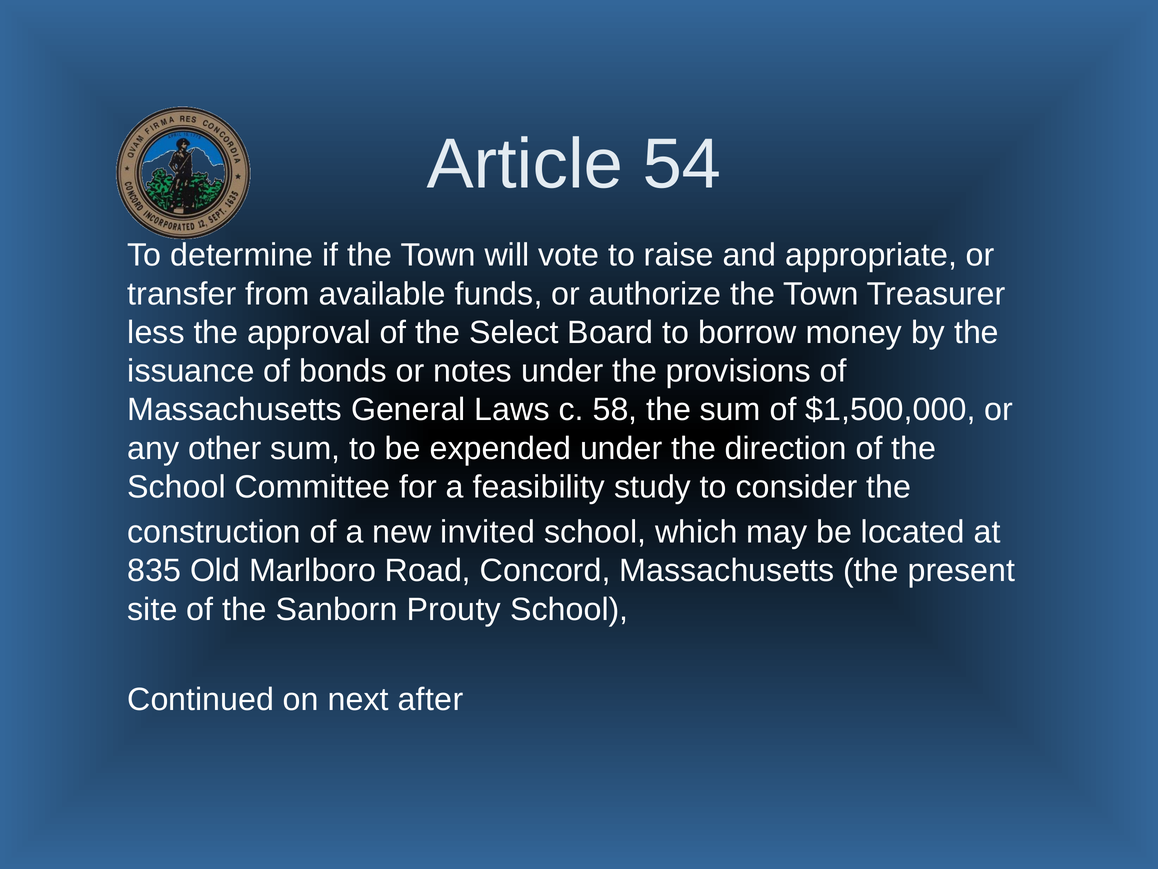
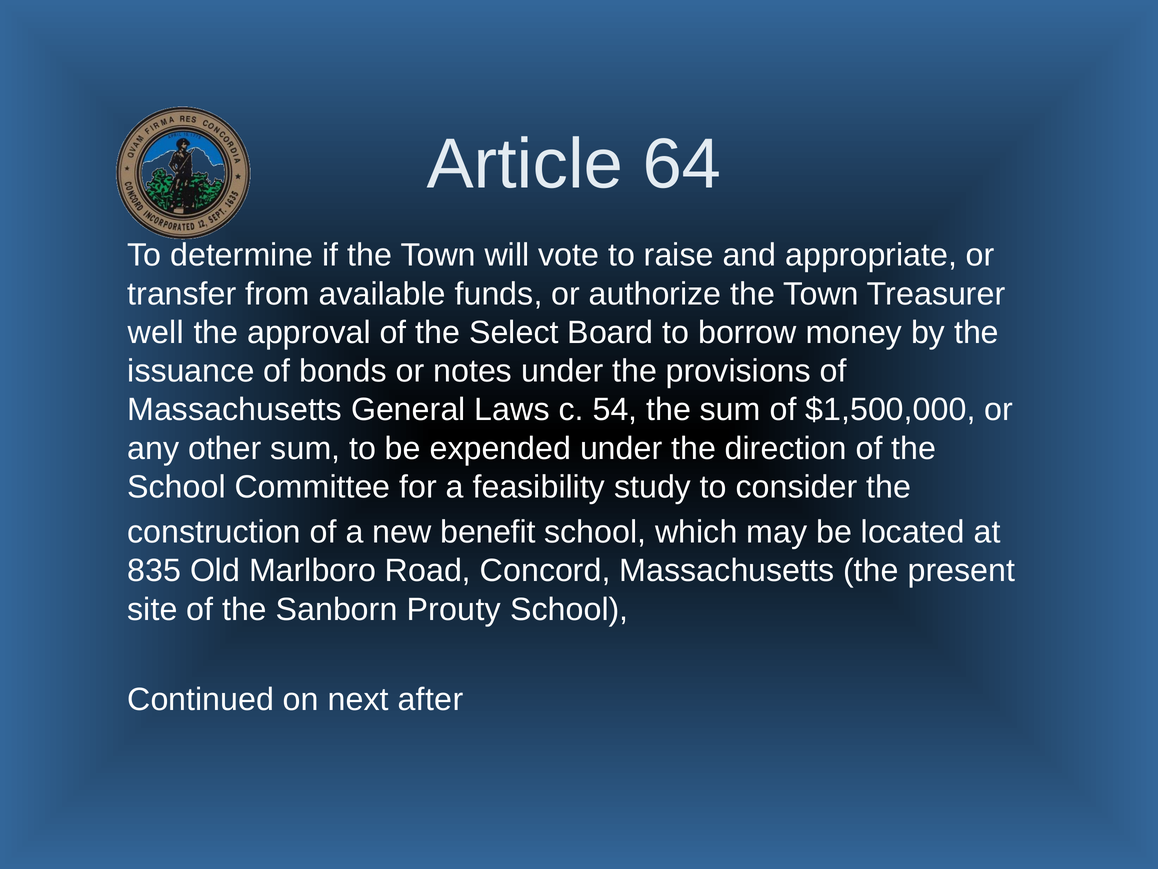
54: 54 -> 64
less: less -> well
58: 58 -> 54
invited: invited -> benefit
